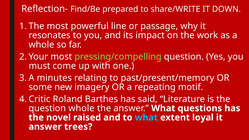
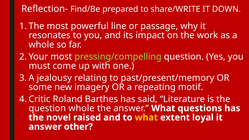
minutes: minutes -> jealousy
what at (146, 118) colour: light blue -> yellow
trees: trees -> other
